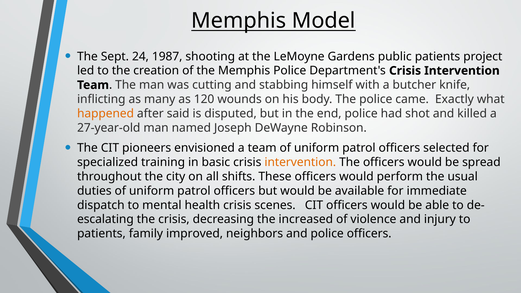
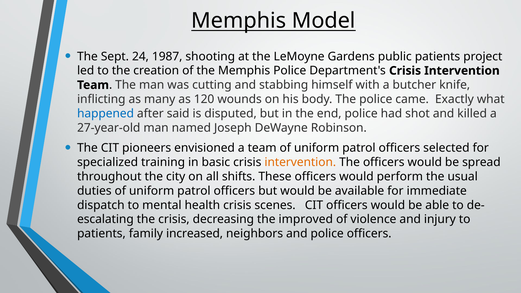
happened colour: orange -> blue
increased: increased -> improved
improved: improved -> increased
